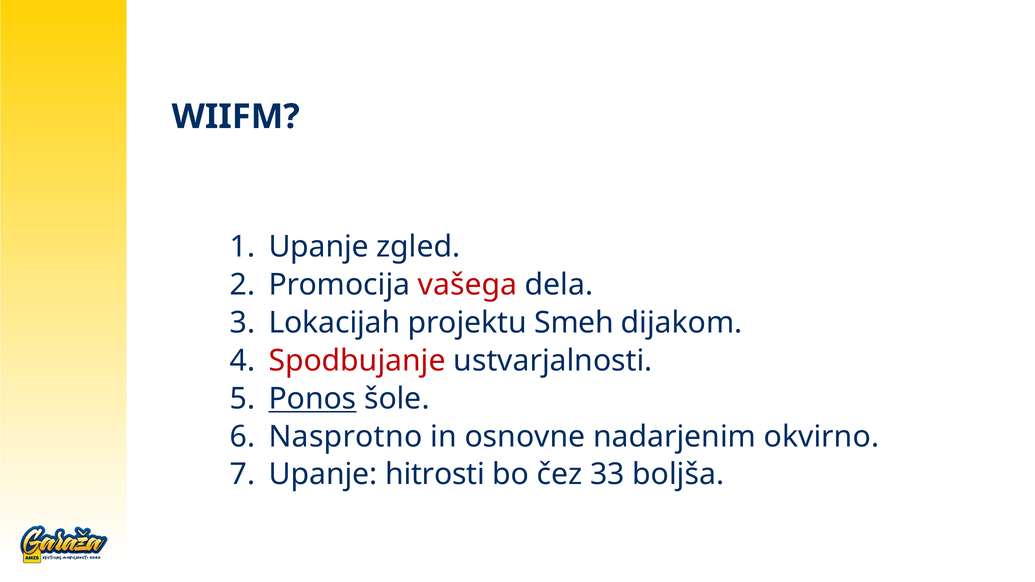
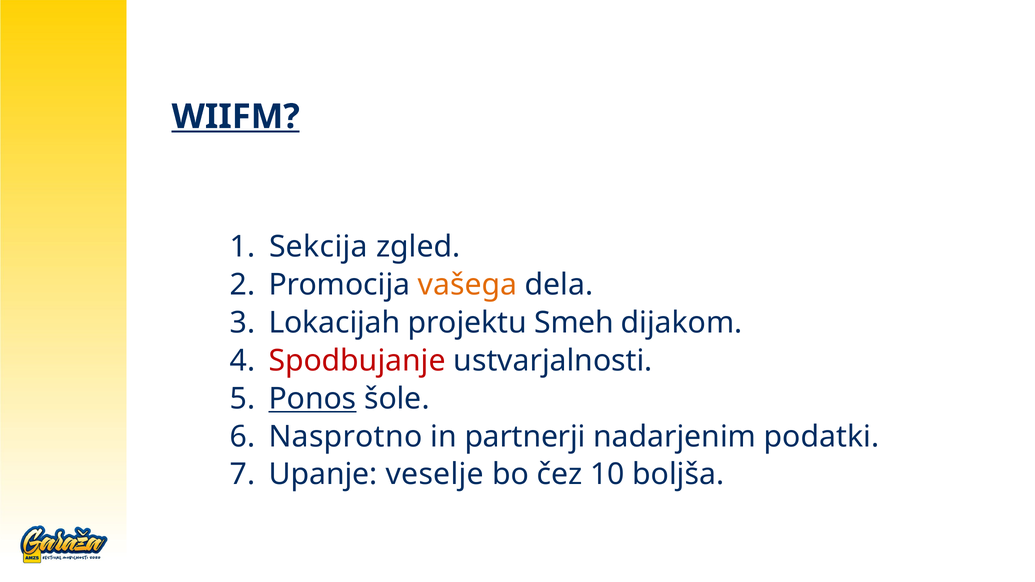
WIIFM underline: none -> present
Upanje at (319, 247): Upanje -> Sekcija
vašega colour: red -> orange
osnovne: osnovne -> partnerji
okvirno: okvirno -> podatki
hitrosti: hitrosti -> veselje
33: 33 -> 10
